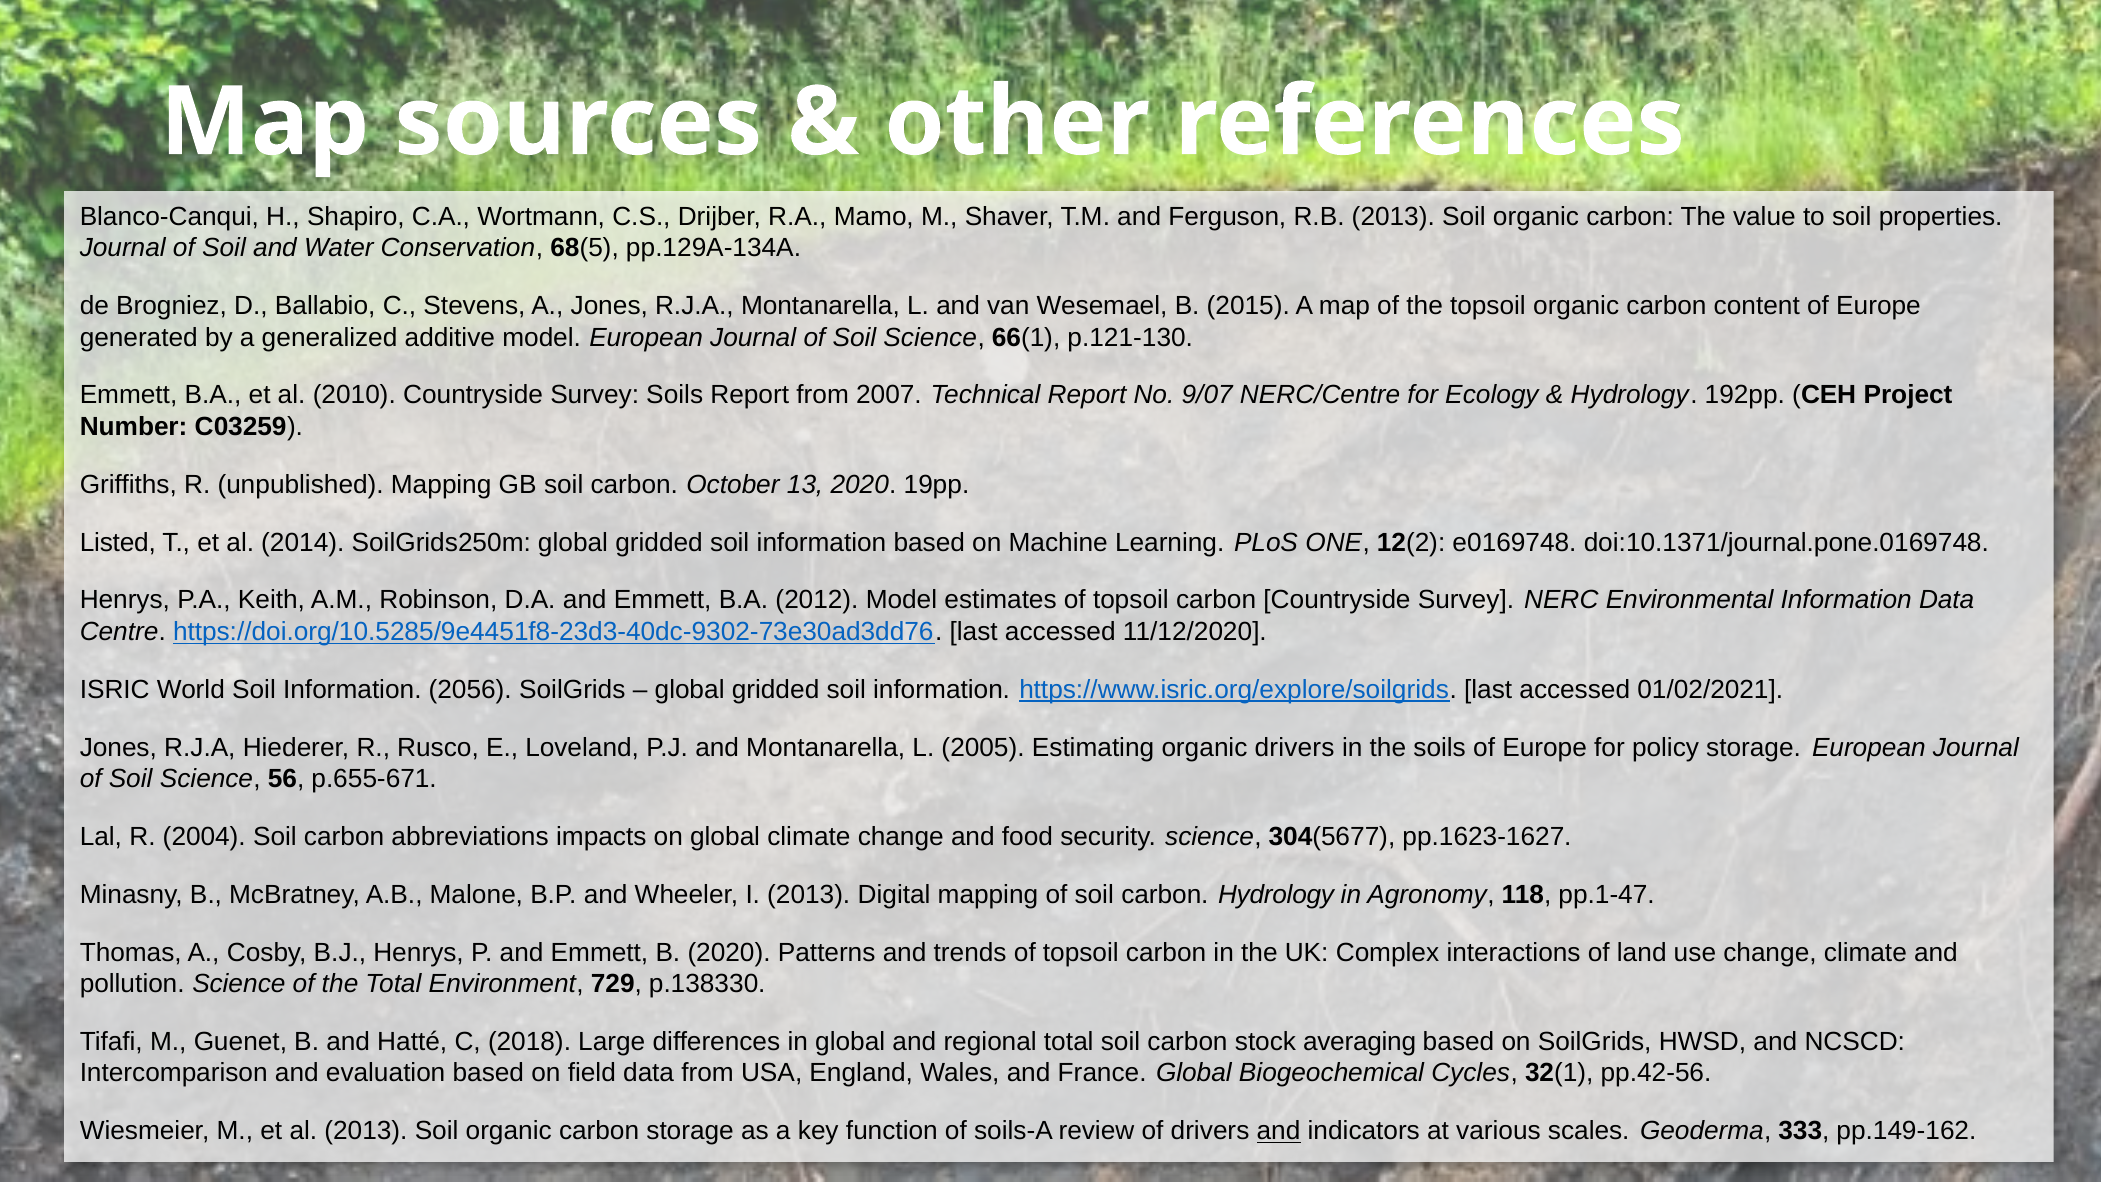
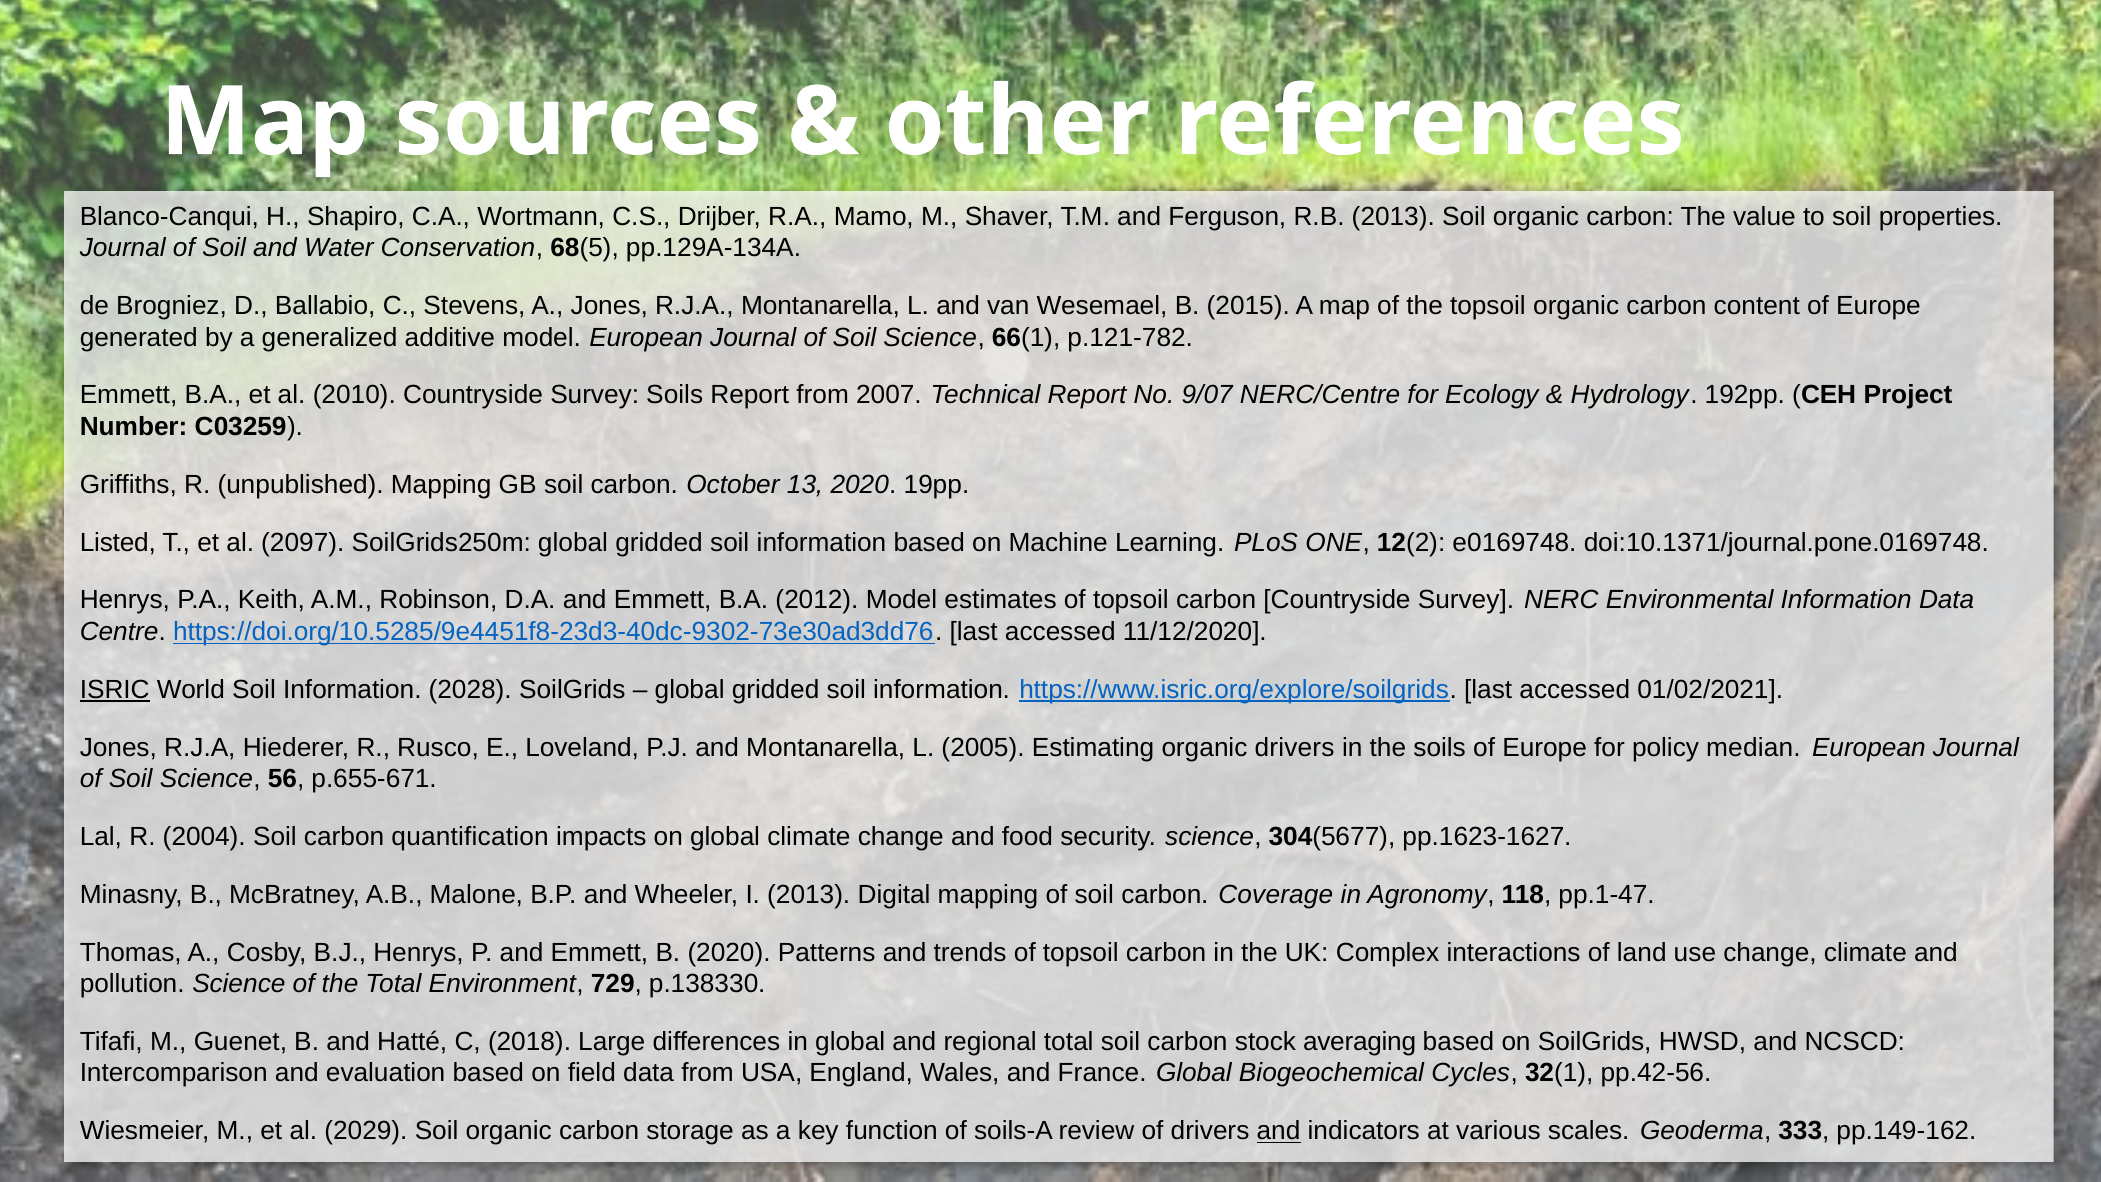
p.121-130: p.121-130 -> p.121-782
2014: 2014 -> 2097
ISRIC underline: none -> present
2056: 2056 -> 2028
policy storage: storage -> median
abbreviations: abbreviations -> quantification
carbon Hydrology: Hydrology -> Coverage
al 2013: 2013 -> 2029
